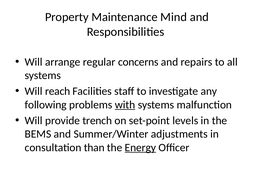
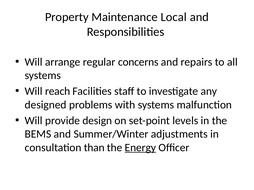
Mind: Mind -> Local
following: following -> designed
with underline: present -> none
trench: trench -> design
